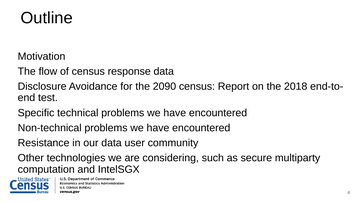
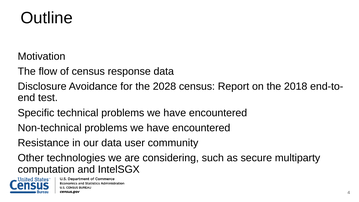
2090: 2090 -> 2028
